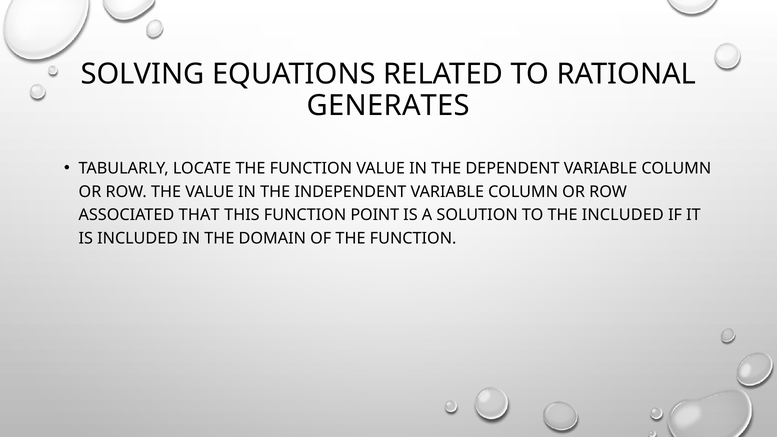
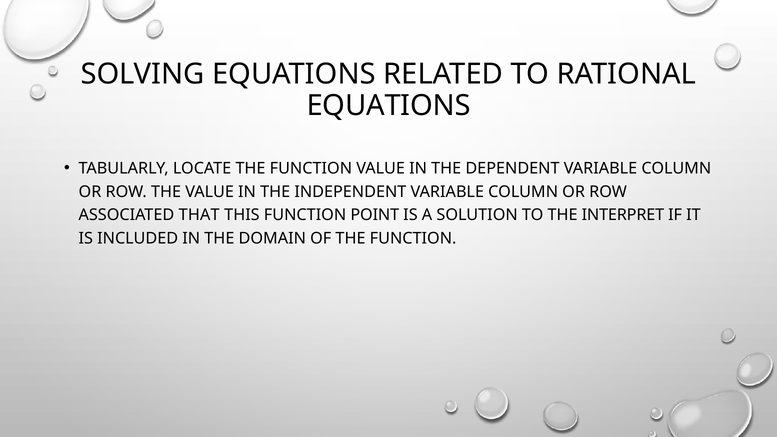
GENERATES at (388, 106): GENERATES -> EQUATIONS
THE INCLUDED: INCLUDED -> INTERPRET
